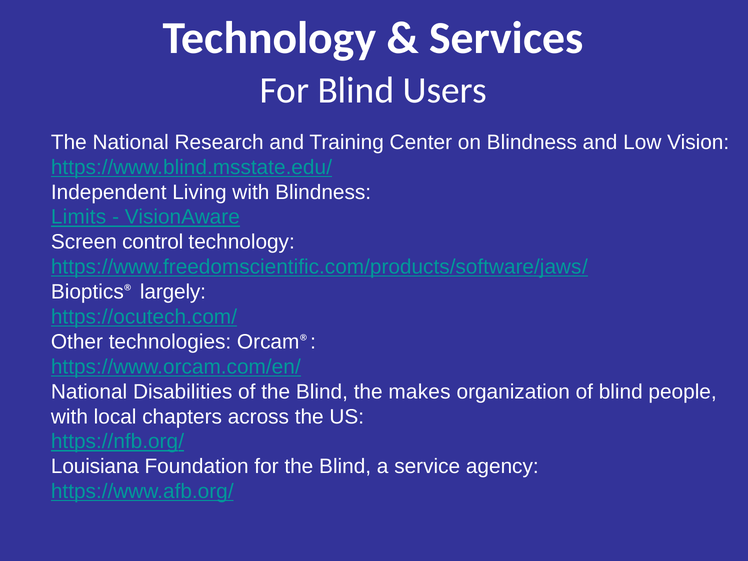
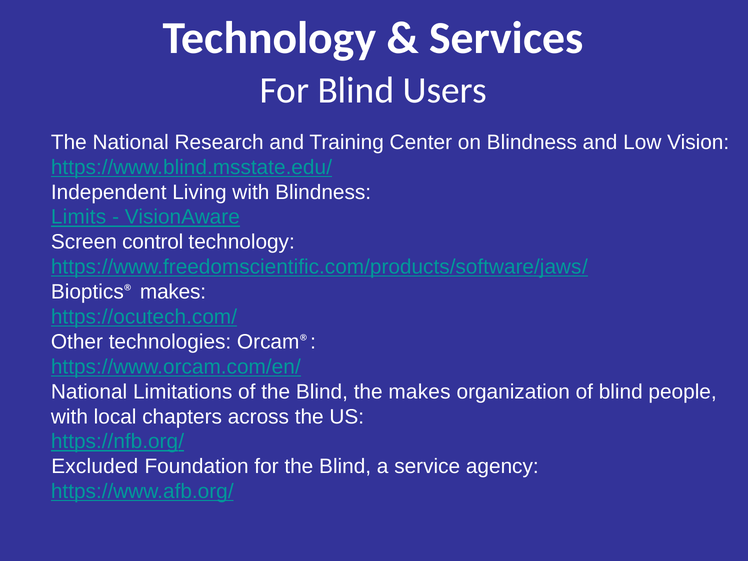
Bioptics® largely: largely -> makes
Disabilities: Disabilities -> Limitations
Louisiana: Louisiana -> Excluded
